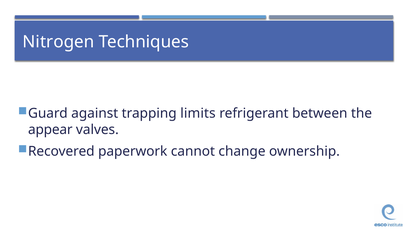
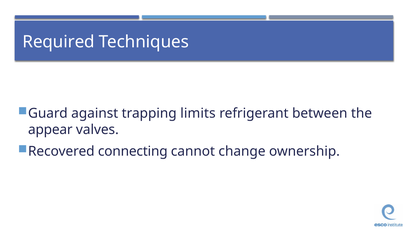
Nitrogen: Nitrogen -> Required
paperwork: paperwork -> connecting
